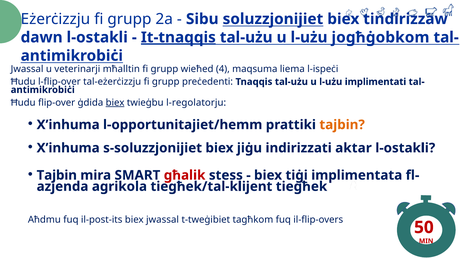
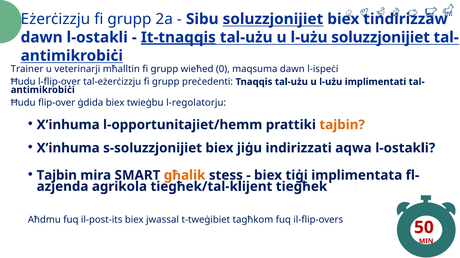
l-użu jogħġobkom: jogħġobkom -> soluzzjonijiet
Jwassal at (27, 69): Jwassal -> Trainer
4: 4 -> 0
maqsuma liema: liema -> dawn
biex at (115, 103) underline: present -> none
aktar: aktar -> aqwa
għalik colour: red -> orange
